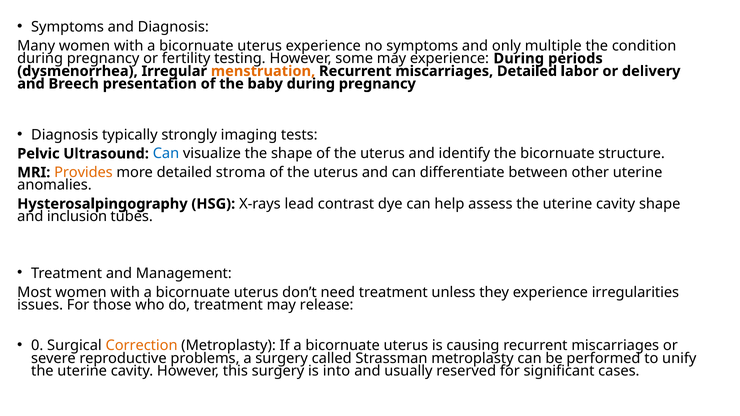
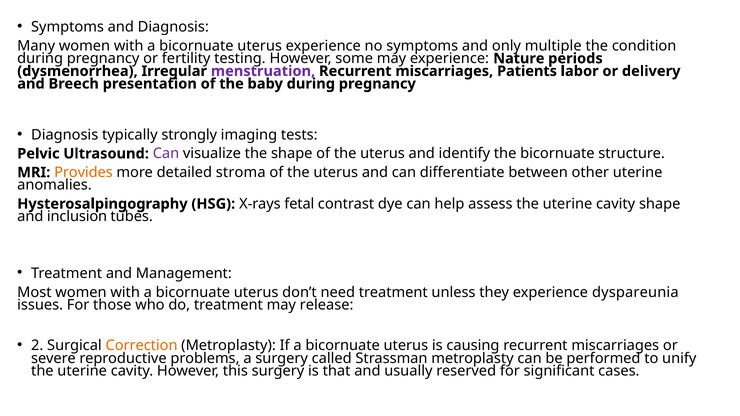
experience During: During -> Nature
menstruation colour: orange -> purple
miscarriages Detailed: Detailed -> Patients
Can at (166, 154) colour: blue -> purple
lead: lead -> fetal
irregularities: irregularities -> dyspareunia
0: 0 -> 2
into: into -> that
